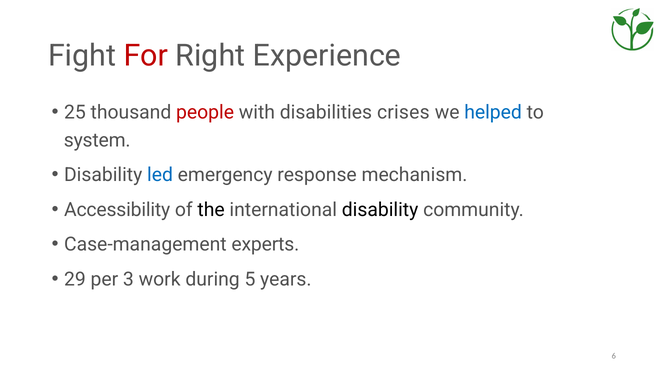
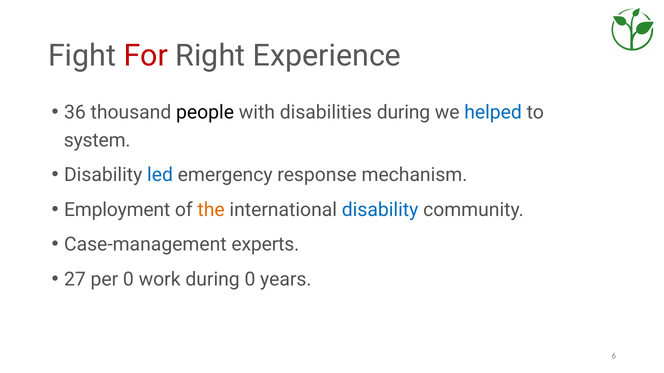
25: 25 -> 36
people colour: red -> black
disabilities crises: crises -> during
Accessibility: Accessibility -> Employment
the colour: black -> orange
disability at (380, 210) colour: black -> blue
29: 29 -> 27
per 3: 3 -> 0
during 5: 5 -> 0
